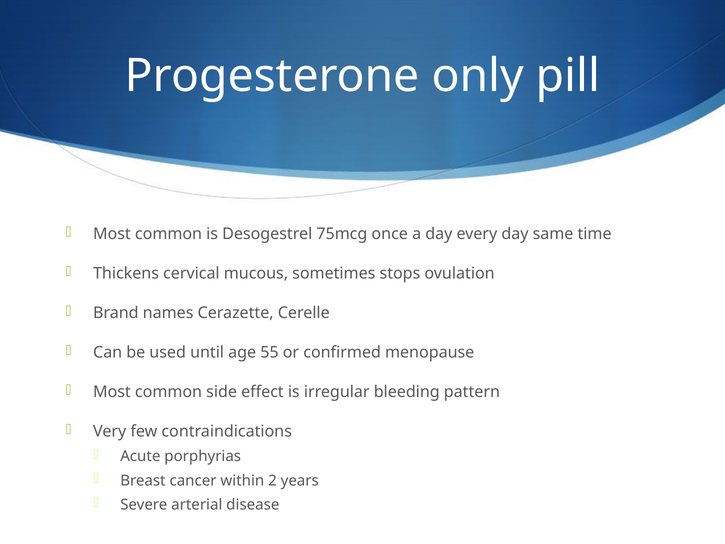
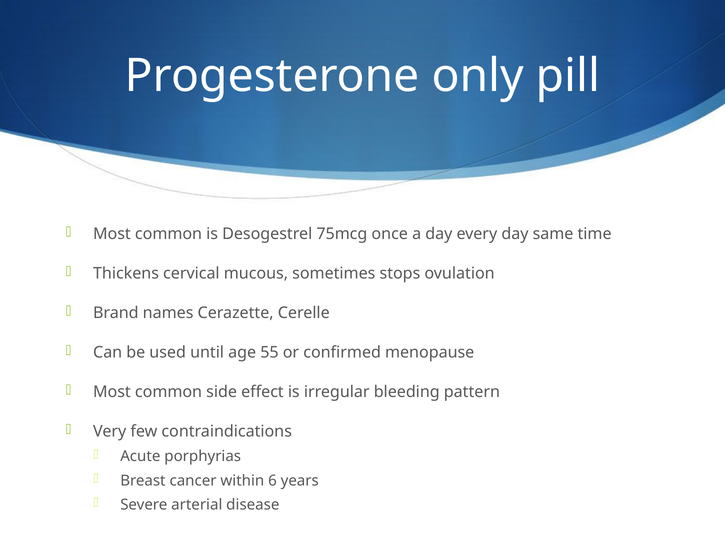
2: 2 -> 6
